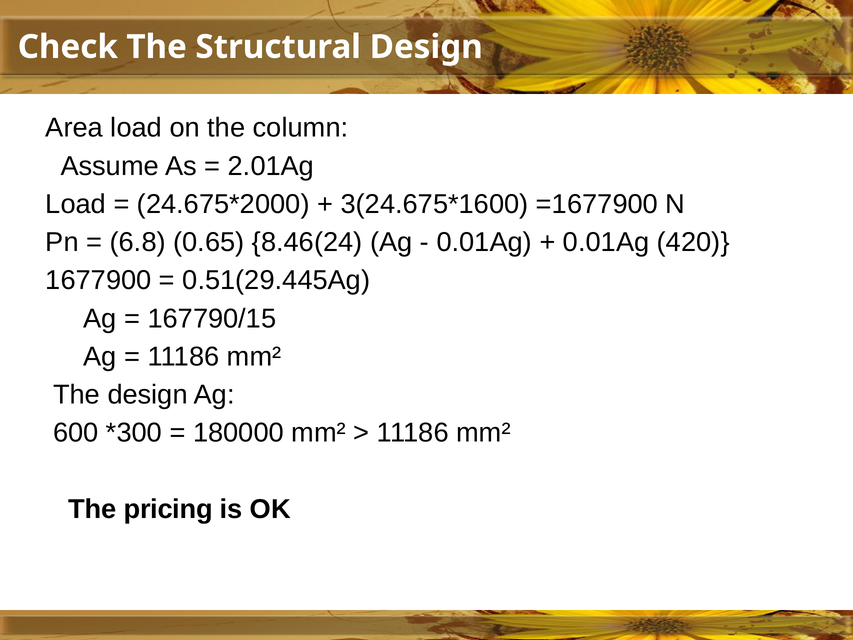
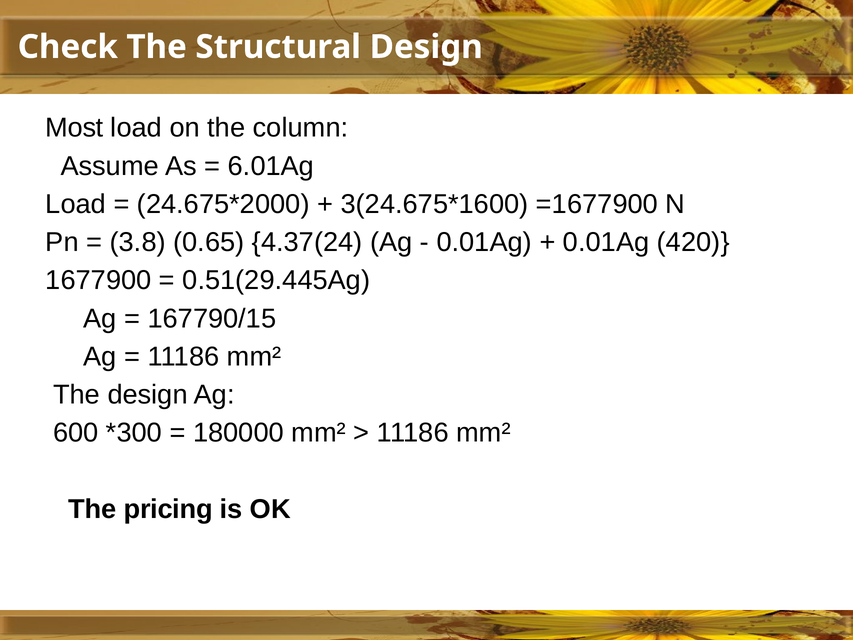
Area: Area -> Most
2.01Ag: 2.01Ag -> 6.01Ag
6.8: 6.8 -> 3.8
8.46(24: 8.46(24 -> 4.37(24
